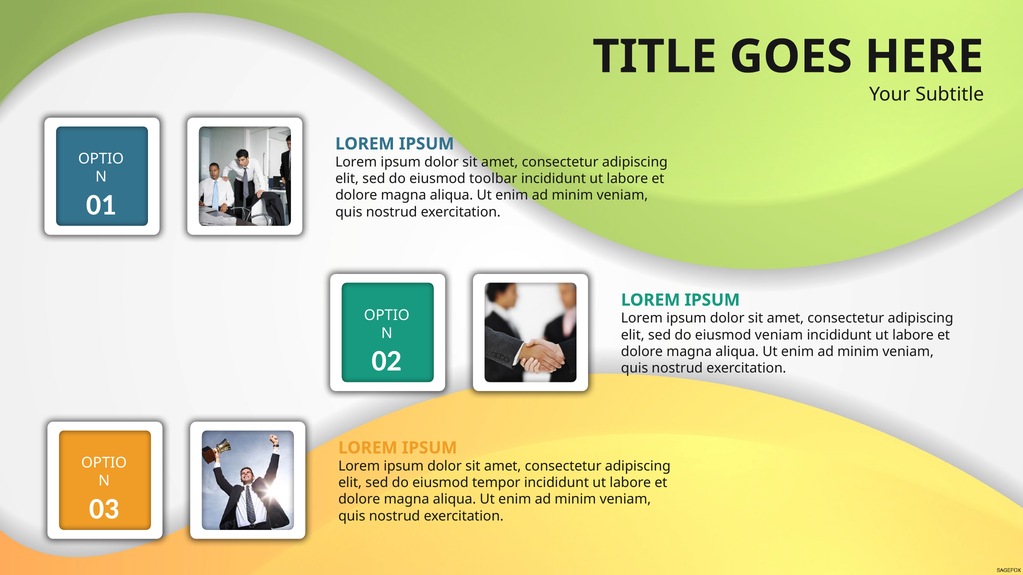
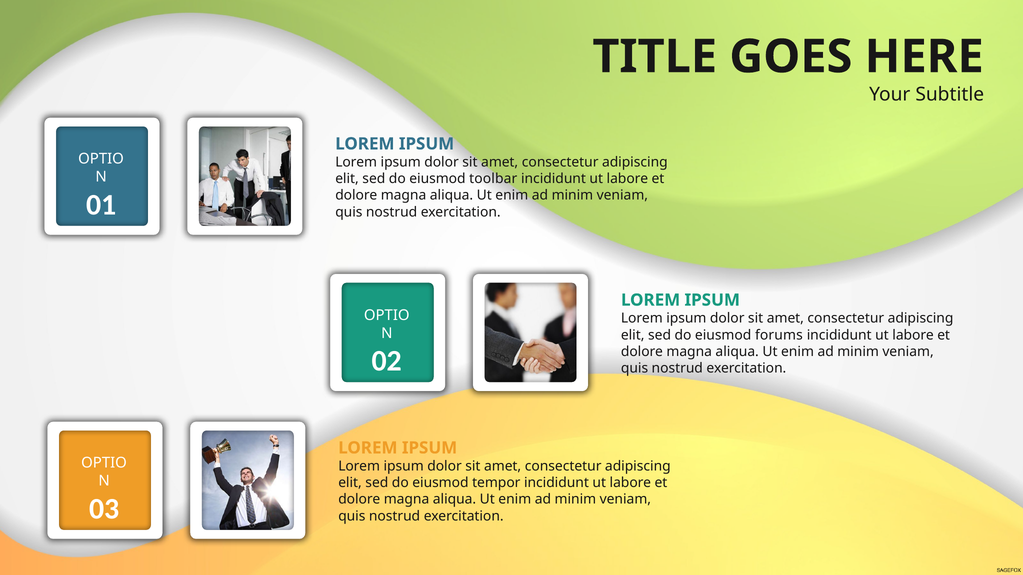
eiusmod veniam: veniam -> forums
